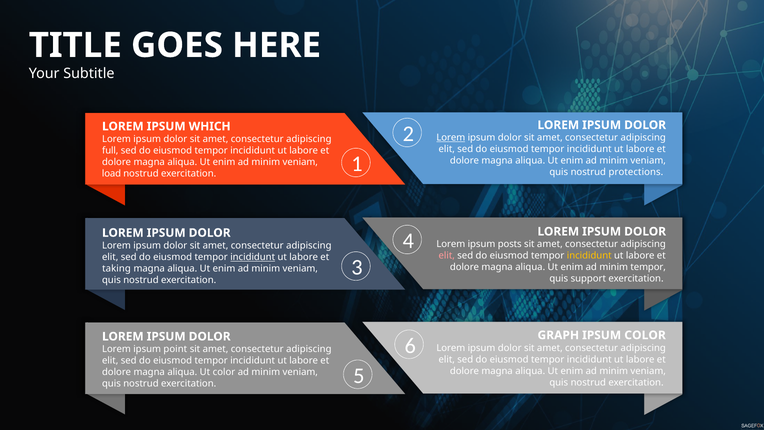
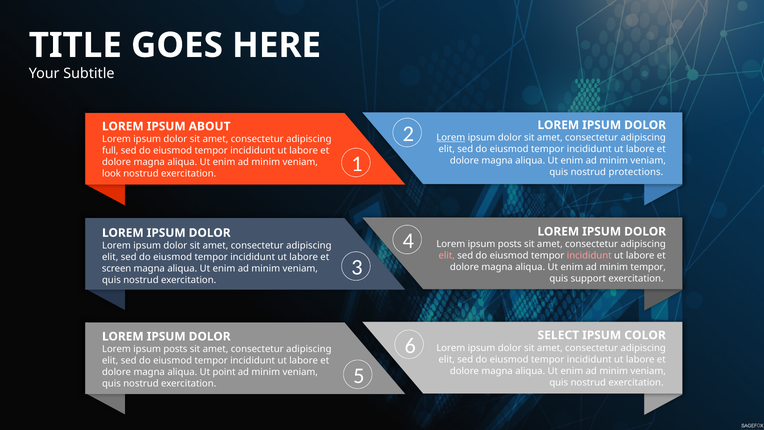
WHICH: WHICH -> ABOUT
load: load -> look
incididunt at (589, 256) colour: yellow -> pink
incididunt at (253, 257) underline: present -> none
taking: taking -> screen
GRAPH: GRAPH -> SELECT
point at (175, 349): point -> posts
Ut color: color -> point
